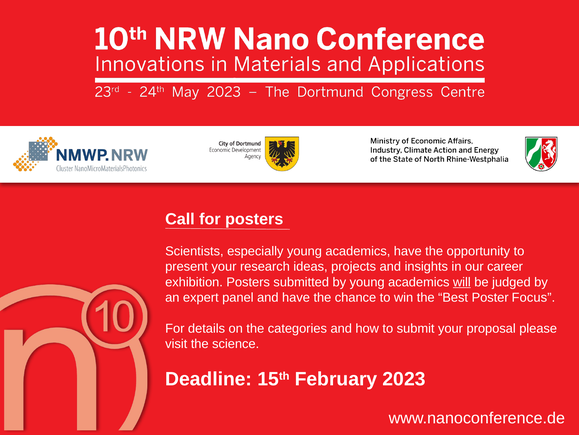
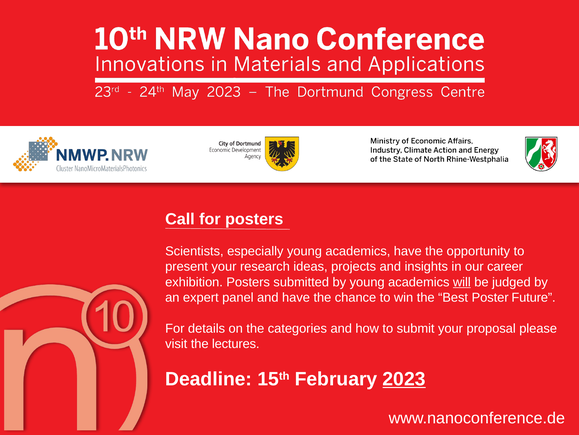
Focus: Focus -> Future
science: science -> lectures
2023 underline: none -> present
